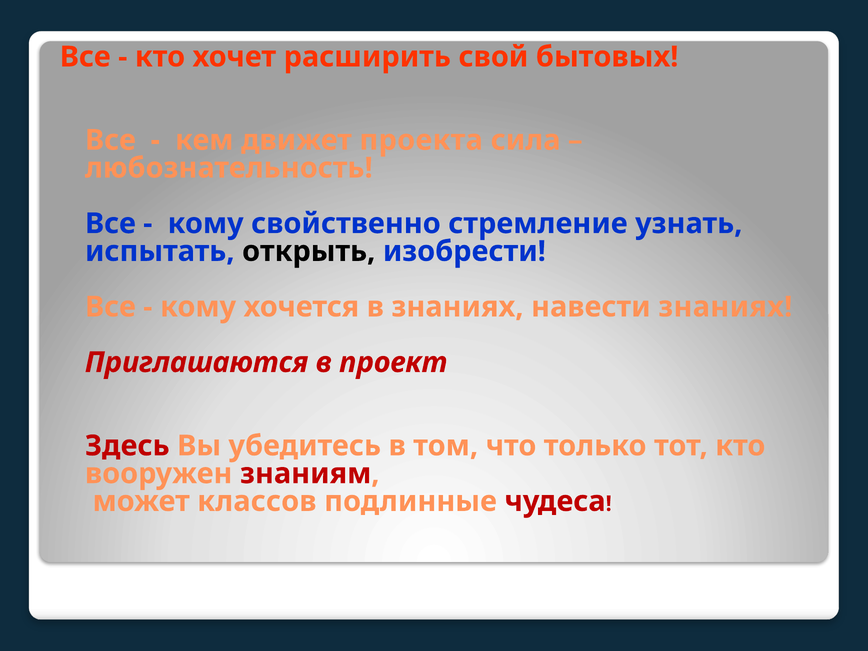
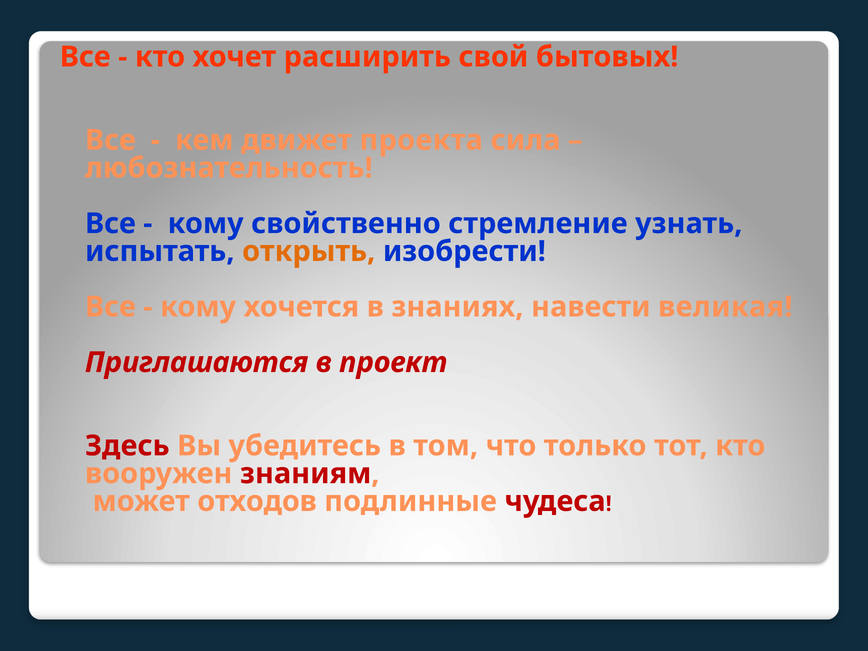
открыть colour: black -> orange
навести знаниях: знаниях -> великая
классов: классов -> отходов
